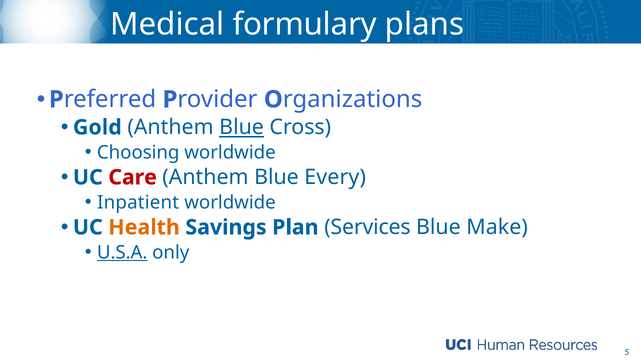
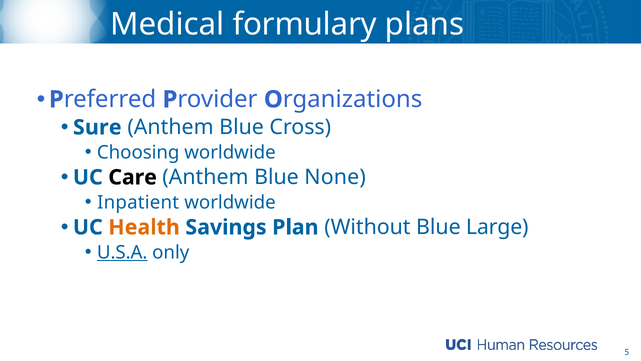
Gold: Gold -> Sure
Blue at (242, 127) underline: present -> none
Care colour: red -> black
Every: Every -> None
Services: Services -> Without
Make: Make -> Large
